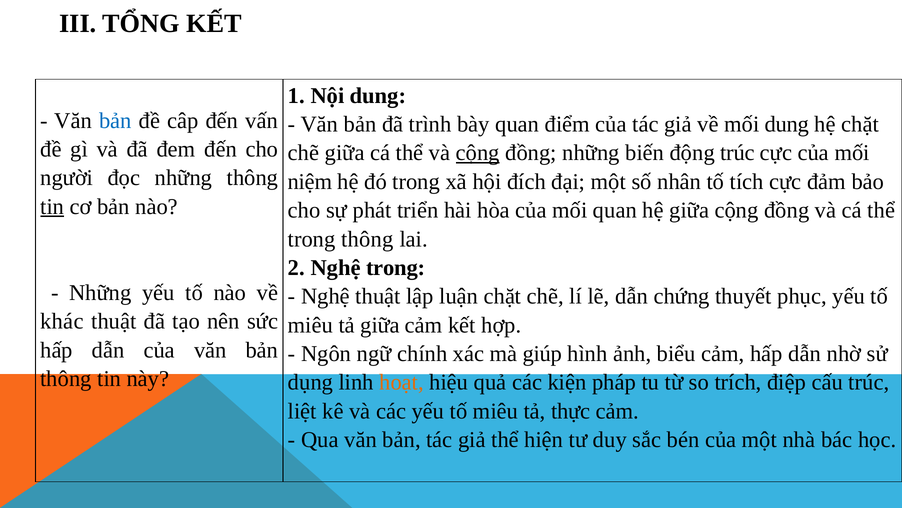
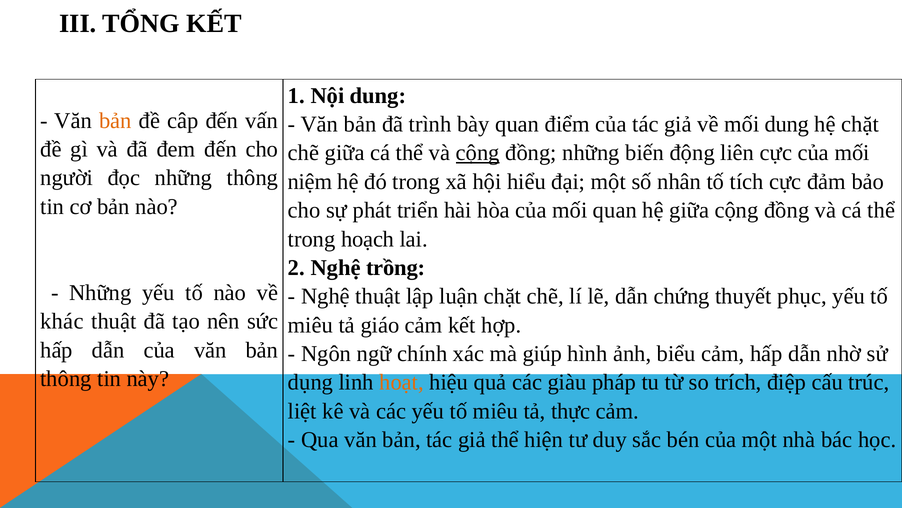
bản at (115, 120) colour: blue -> orange
động trúc: trúc -> liên
đích: đích -> hiểu
tin at (52, 206) underline: present -> none
trong thông: thông -> hoạch
Nghệ trong: trong -> trồng
tả giữa: giữa -> giáo
kiện: kiện -> giàu
